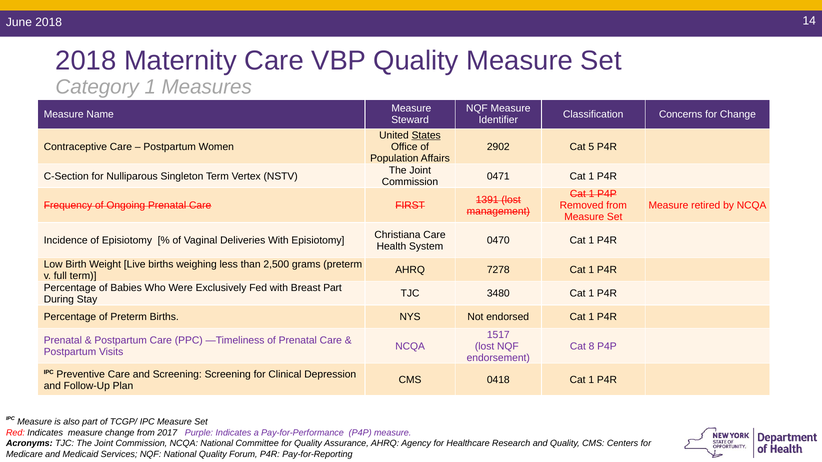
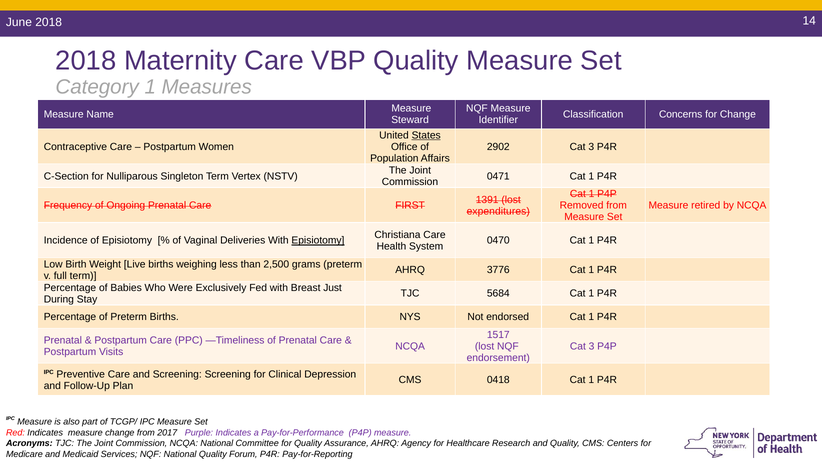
2902 Cat 5: 5 -> 3
management: management -> expenditures
Episiotomy at (318, 241) underline: none -> present
7278: 7278 -> 3776
Breast Part: Part -> Just
3480: 3480 -> 5684
8 at (592, 347): 8 -> 3
